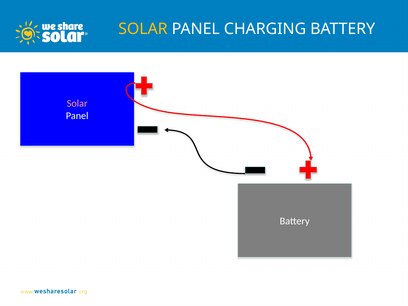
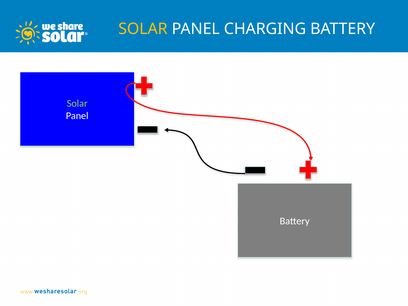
Solar at (77, 104) colour: pink -> light green
